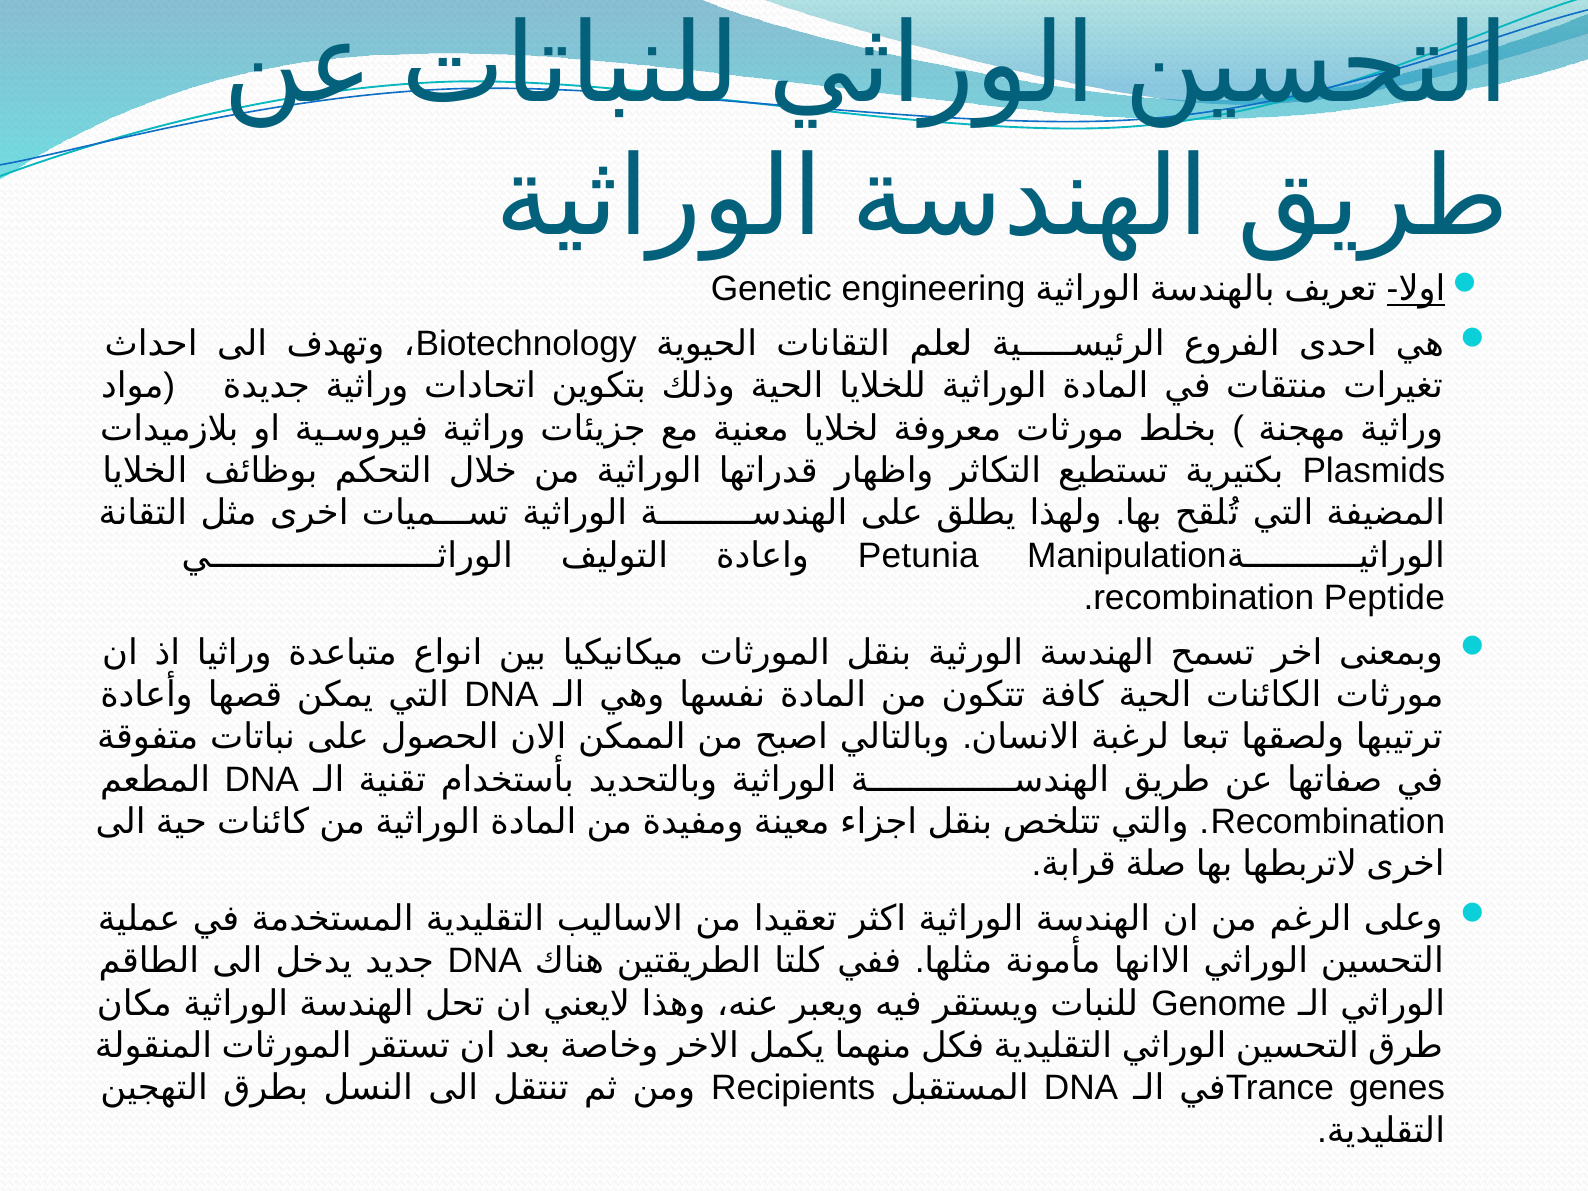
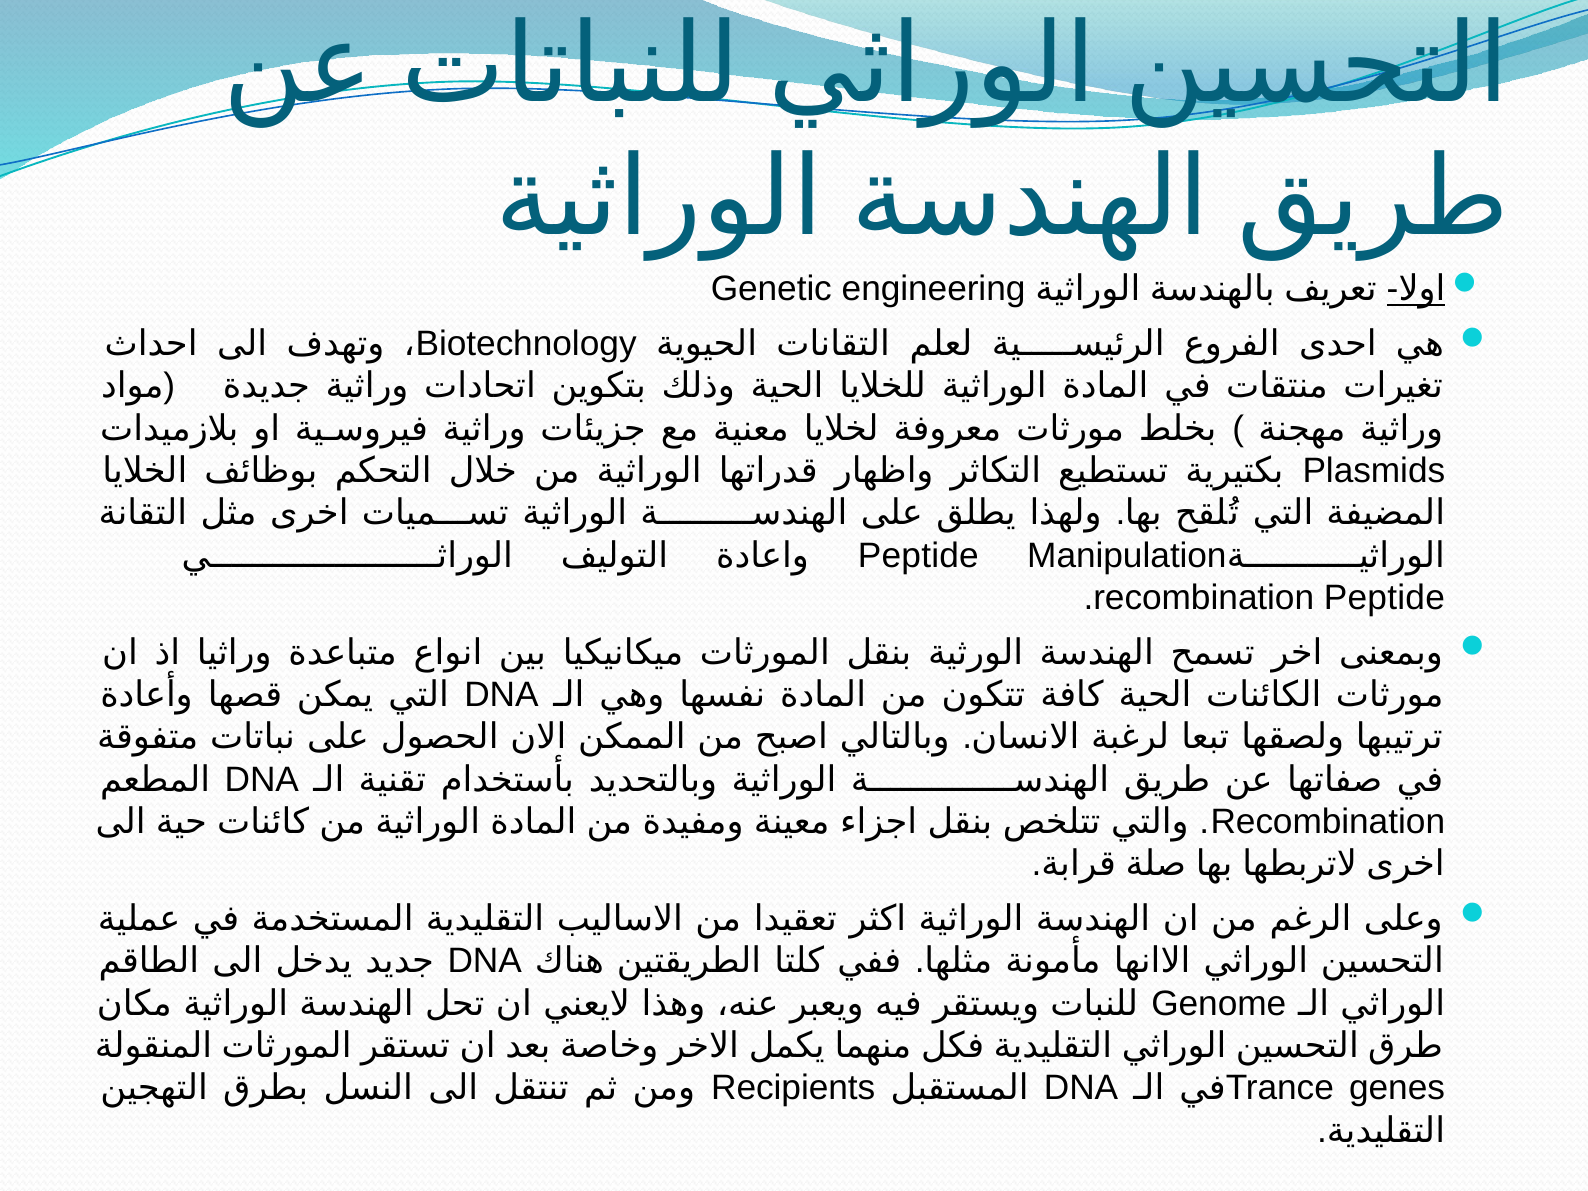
Petunia at (918, 556): Petunia -> Peptide
